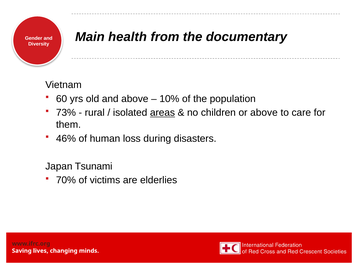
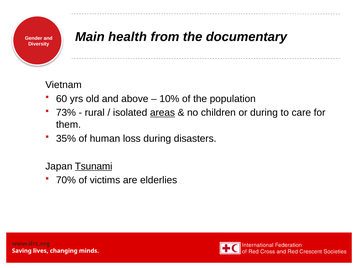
or above: above -> during
46%: 46% -> 35%
Tsunami underline: none -> present
